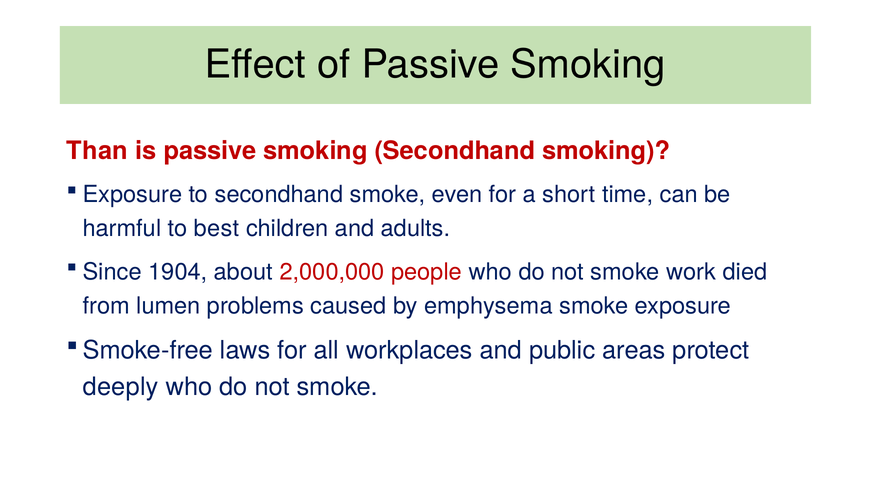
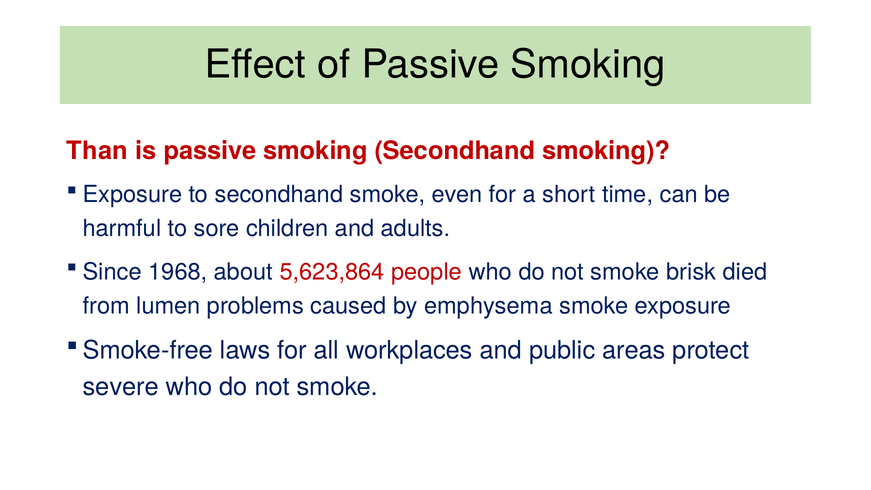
best: best -> sore
1904: 1904 -> 1968
2,000,000: 2,000,000 -> 5,623,864
work: work -> brisk
deeply: deeply -> severe
